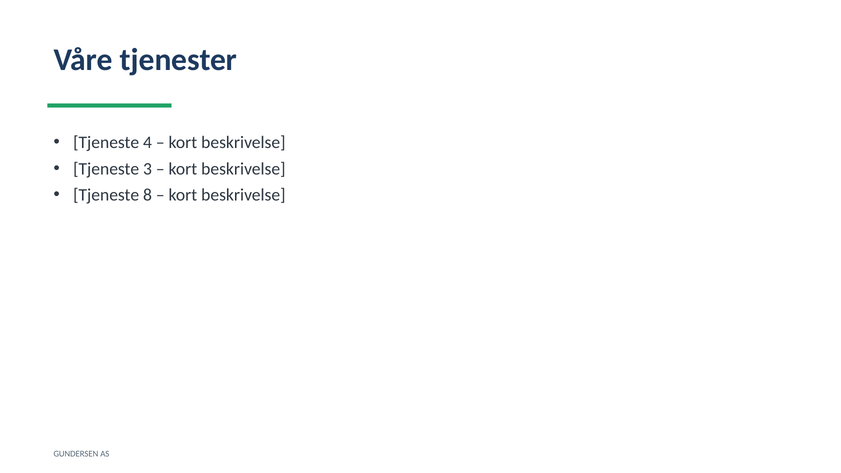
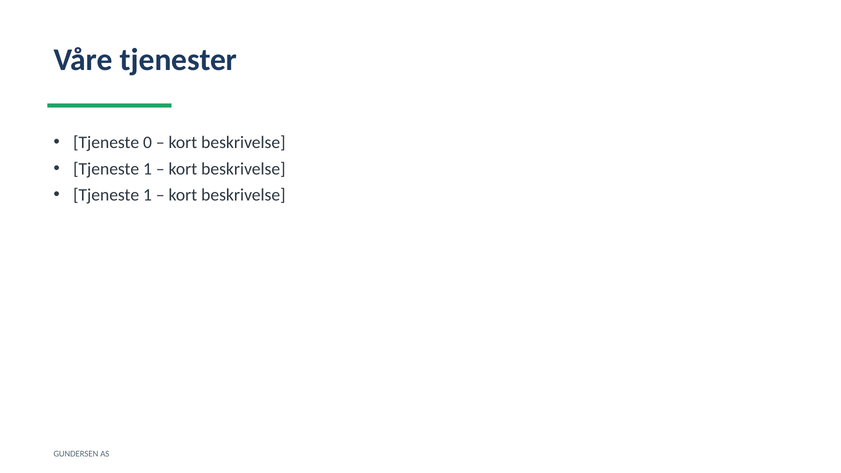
4: 4 -> 0
3 at (147, 169): 3 -> 1
8 at (147, 195): 8 -> 1
